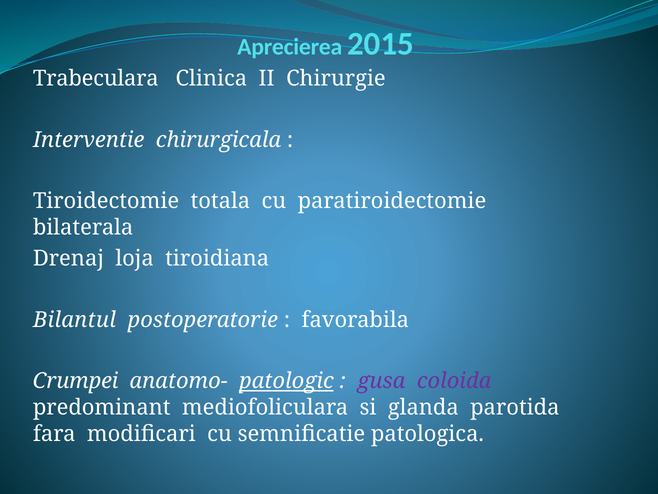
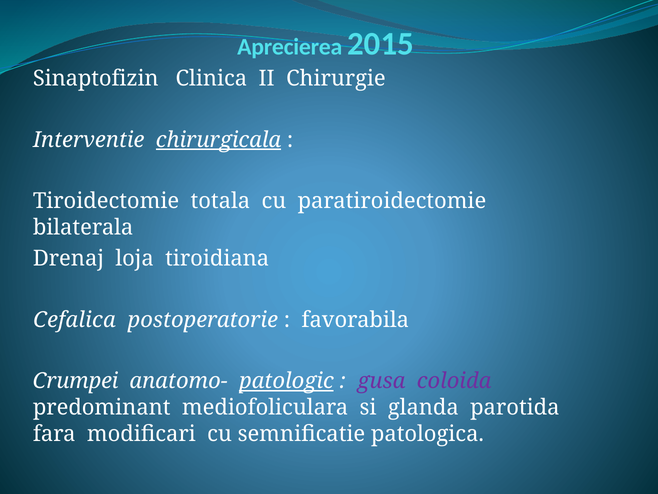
Trabeculara: Trabeculara -> Sinaptofizin
chirurgicala underline: none -> present
Bilantul: Bilantul -> Cefalica
